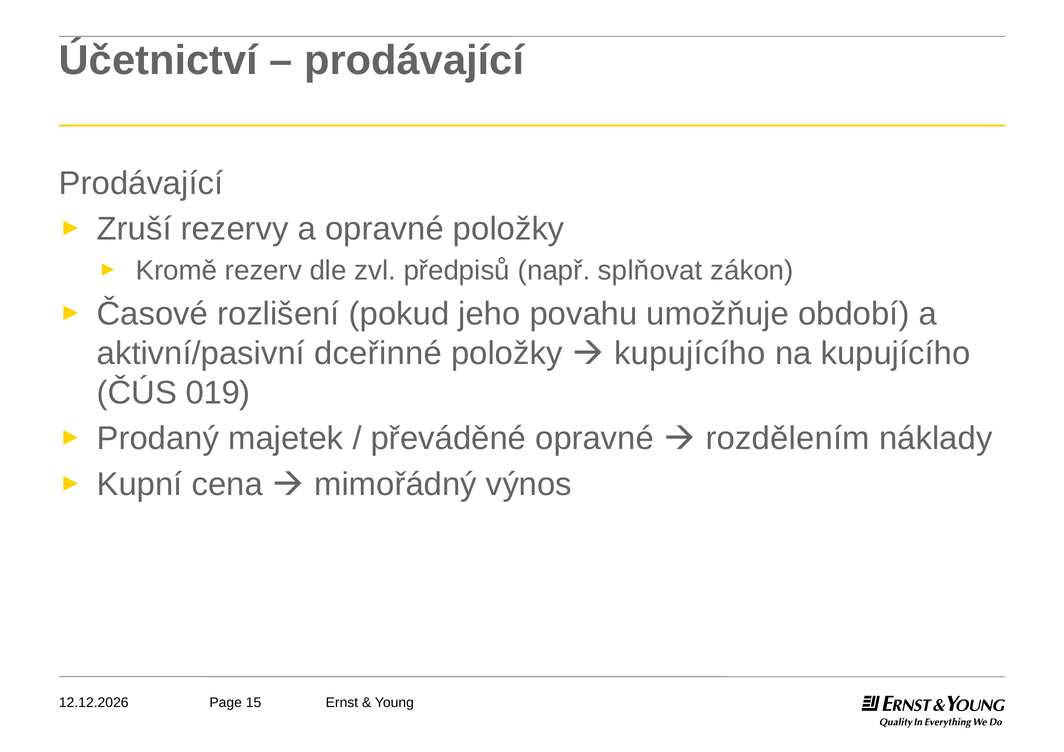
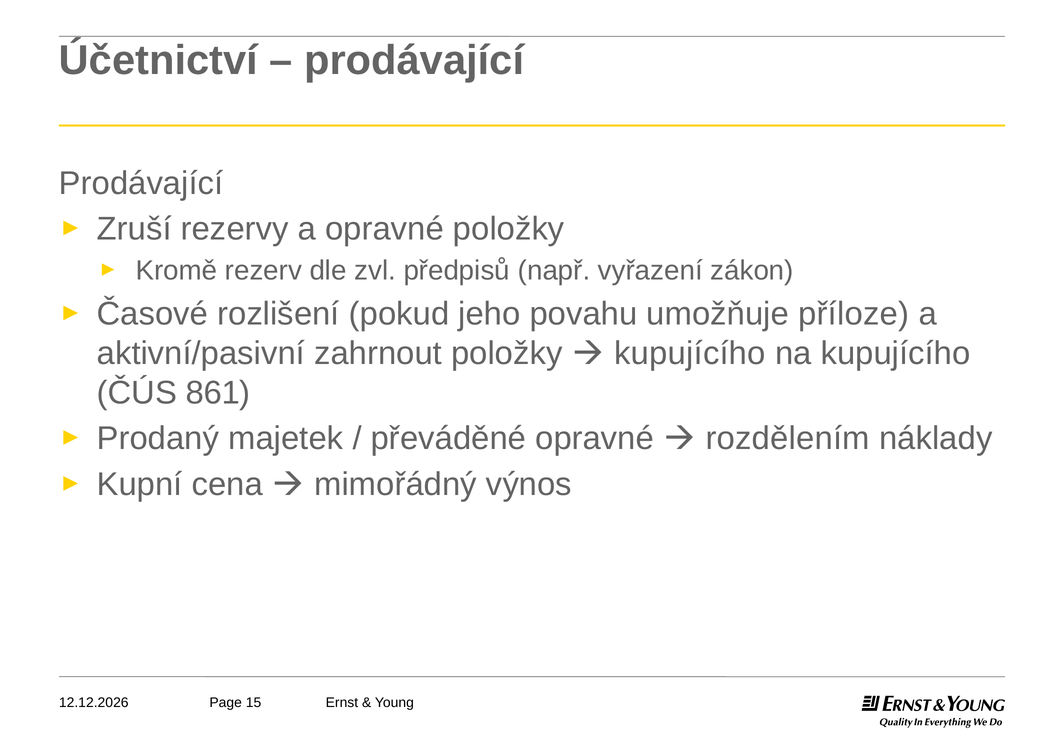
splňovat: splňovat -> vyřazení
období: období -> příloze
dceřinné: dceřinné -> zahrnout
019: 019 -> 861
